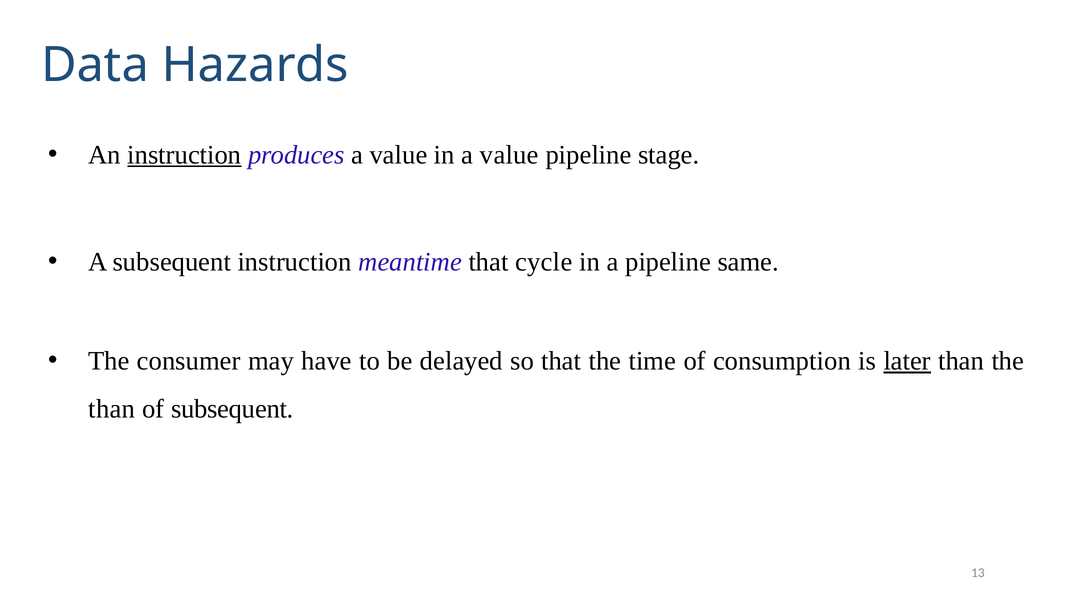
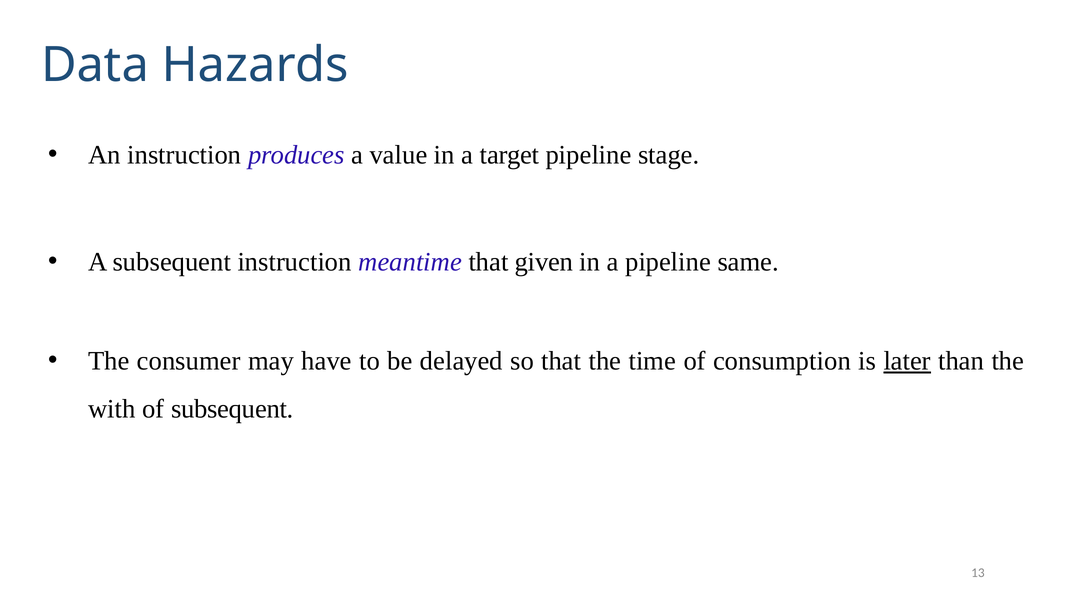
instruction at (184, 155) underline: present -> none
in a value: value -> target
cycle: cycle -> given
than at (112, 409): than -> with
